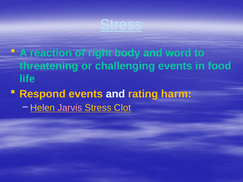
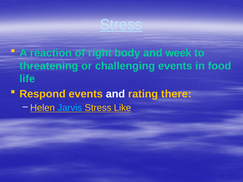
word: word -> week
harm: harm -> there
Jarvis colour: pink -> light blue
Clot: Clot -> Like
